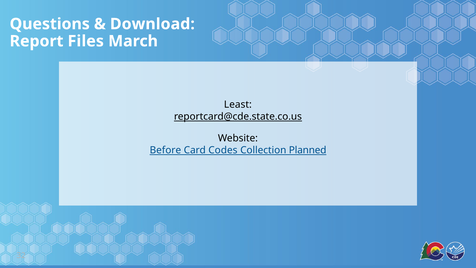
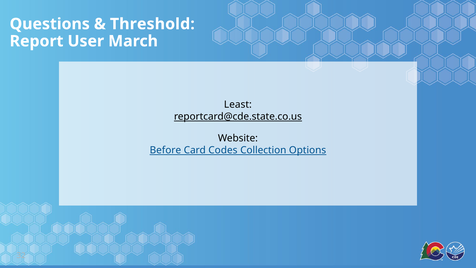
Download: Download -> Threshold
Files: Files -> User
Planned: Planned -> Options
